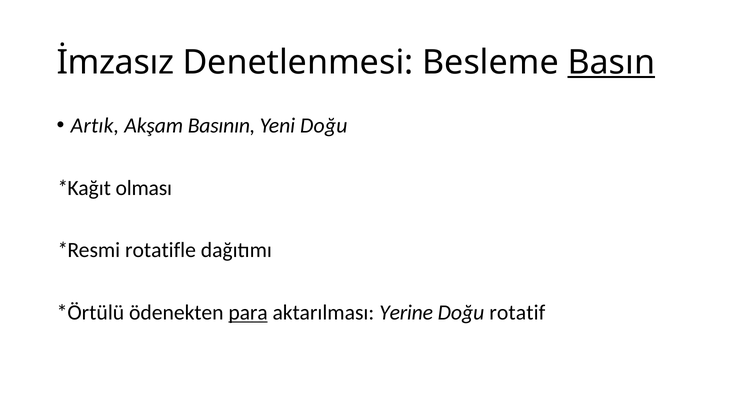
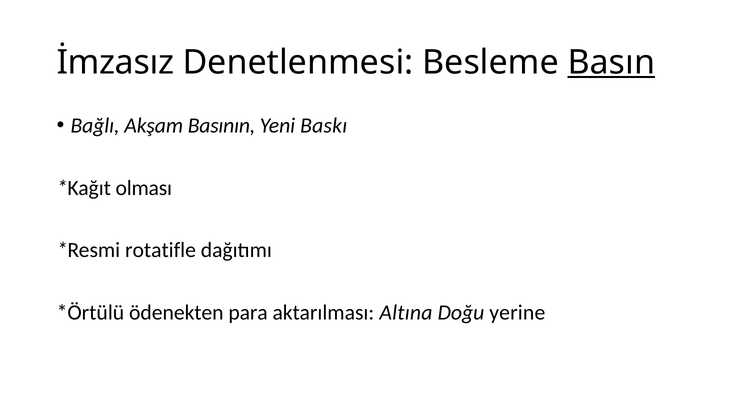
Artık: Artık -> Bağlı
Yeni Doğu: Doğu -> Baskı
para underline: present -> none
Yerine: Yerine -> Altına
rotatif: rotatif -> yerine
